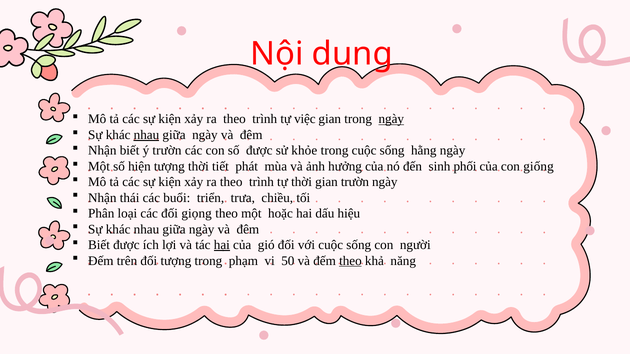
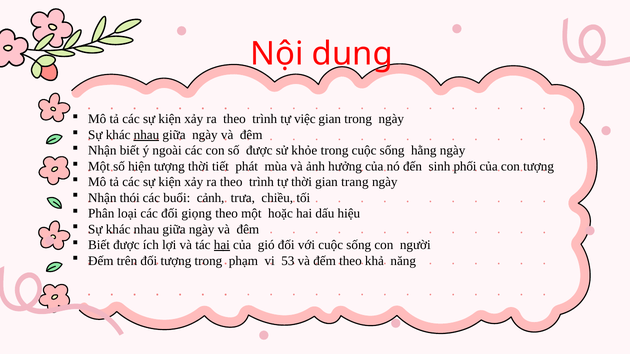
ngày at (391, 119) underline: present -> none
ý trườn: trườn -> ngoài
con giống: giống -> tượng
gian trườn: trườn -> trang
thái: thái -> thói
triển: triển -> cảnh
50: 50 -> 53
theo at (350, 261) underline: present -> none
